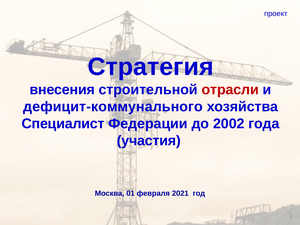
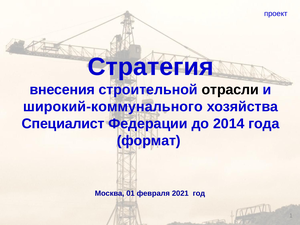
отрасли colour: red -> black
дефицит-коммунального: дефицит-коммунального -> широкий-коммунального
2002: 2002 -> 2014
участия: участия -> формат
